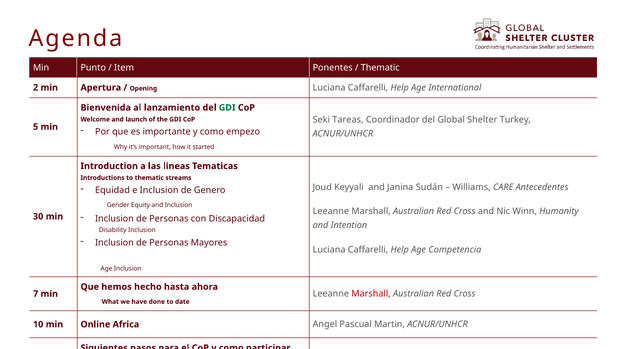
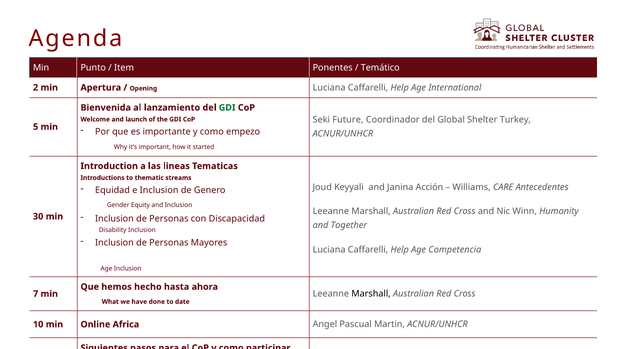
Thematic at (380, 68): Thematic -> Temático
Tareas: Tareas -> Future
Sudán: Sudán -> Acción
Intention: Intention -> Together
Marshall at (371, 294) colour: red -> black
